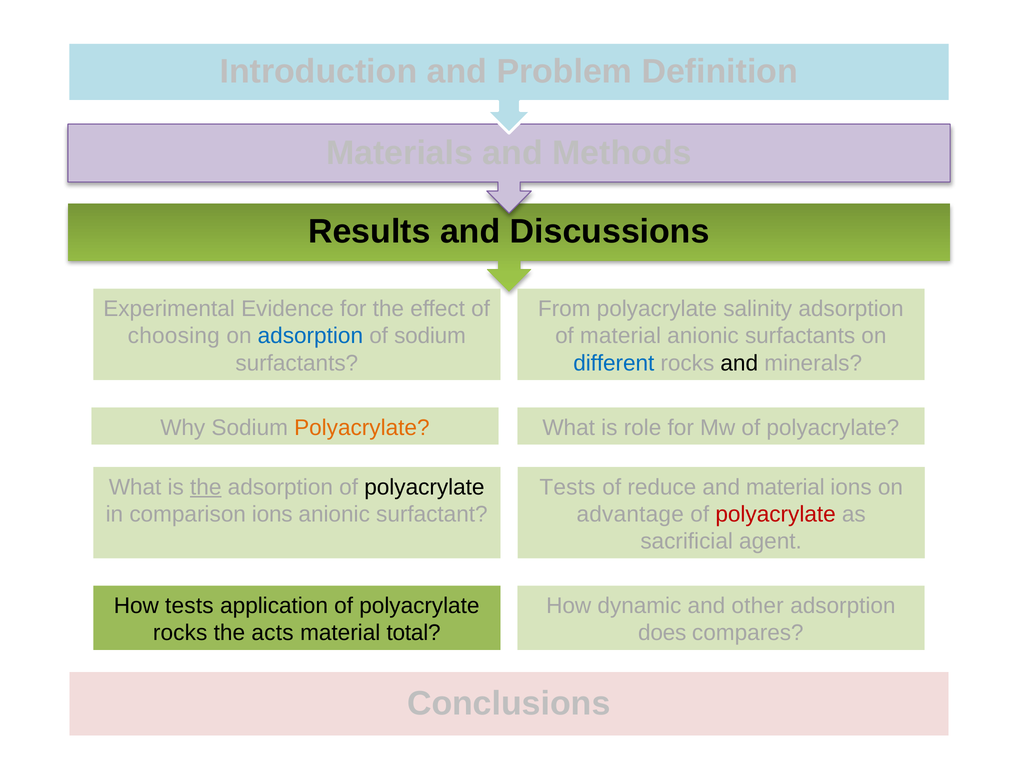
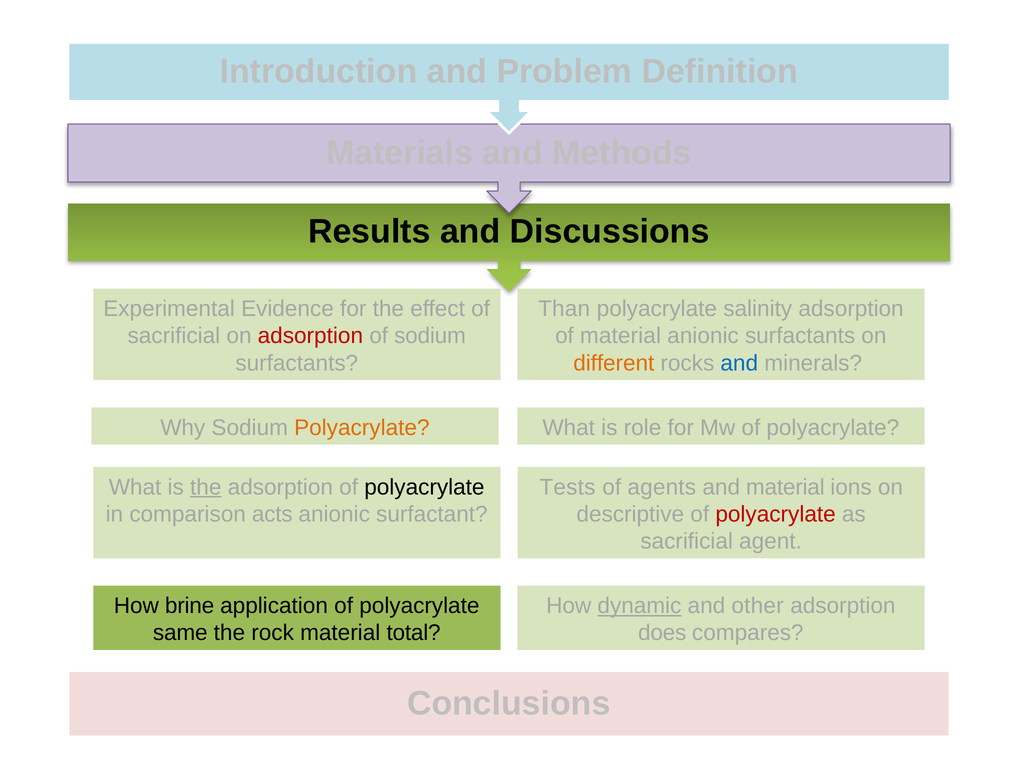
From: From -> Than
choosing at (174, 336): choosing -> sacrificial
adsorption at (310, 336) colour: blue -> red
different colour: blue -> orange
and at (739, 363) colour: black -> blue
reduce: reduce -> agents
comparison ions: ions -> acts
advantage: advantage -> descriptive
How tests: tests -> brine
dynamic underline: none -> present
rocks at (180, 633): rocks -> same
acts: acts -> rock
